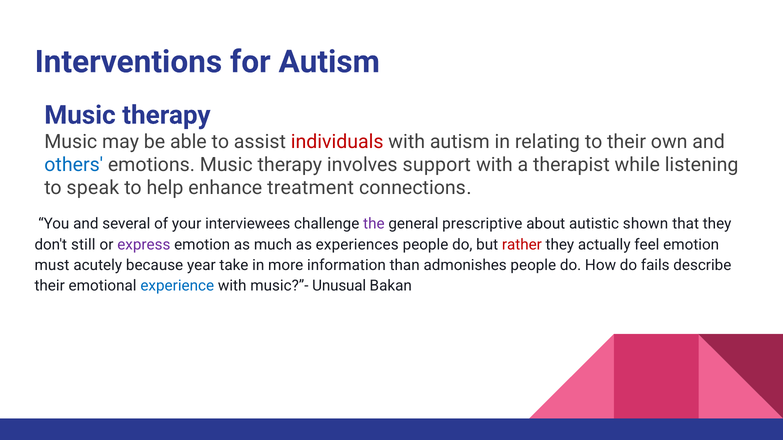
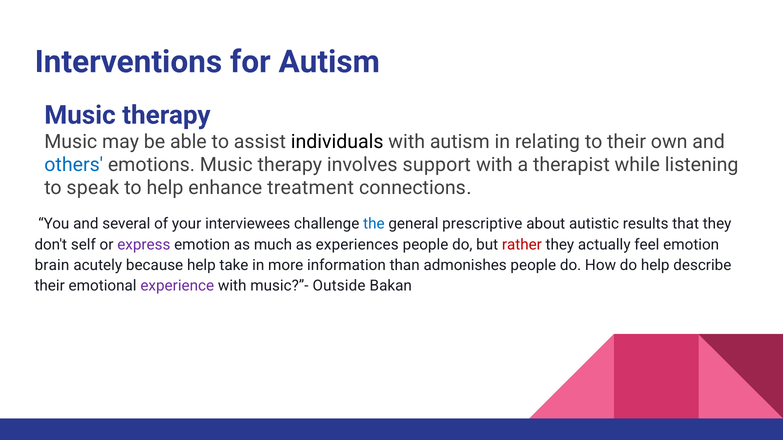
individuals colour: red -> black
the colour: purple -> blue
shown: shown -> results
still: still -> self
must: must -> brain
because year: year -> help
do fails: fails -> help
experience colour: blue -> purple
Unusual: Unusual -> Outside
